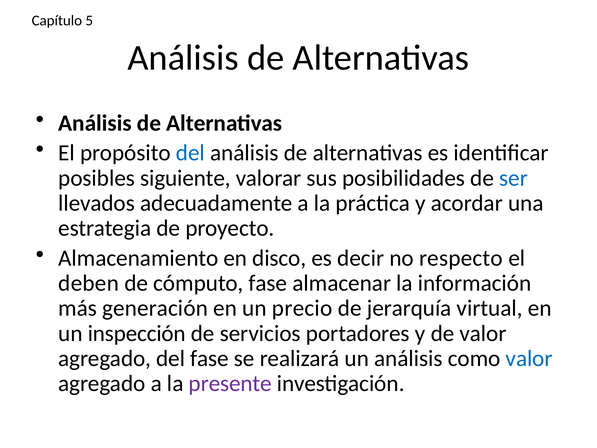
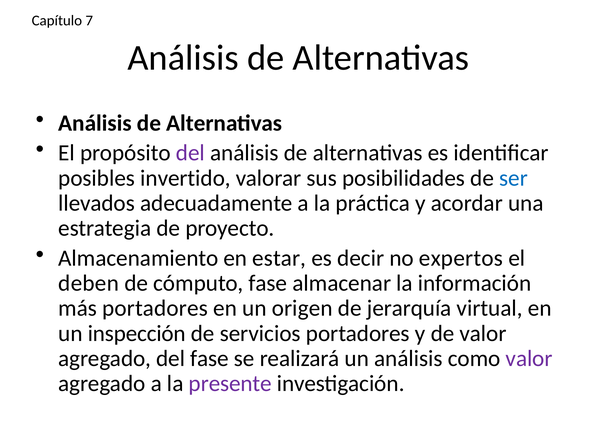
5: 5 -> 7
del at (190, 153) colour: blue -> purple
siguiente: siguiente -> invertido
disco: disco -> estar
respecto: respecto -> expertos
más generación: generación -> portadores
precio: precio -> origen
valor at (529, 358) colour: blue -> purple
